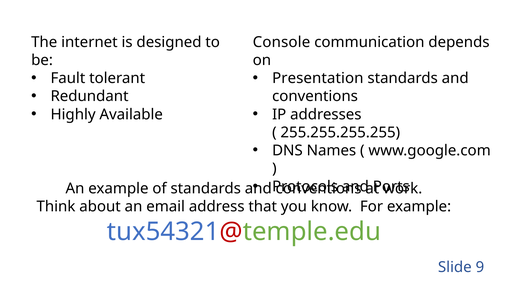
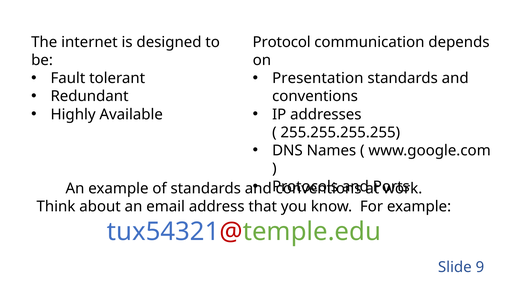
Console: Console -> Protocol
